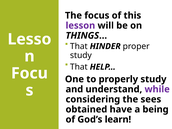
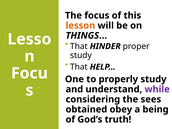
lesson colour: purple -> orange
have: have -> obey
learn: learn -> truth
